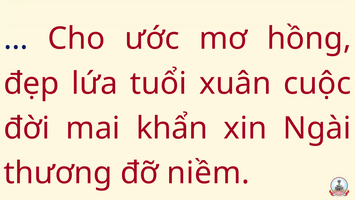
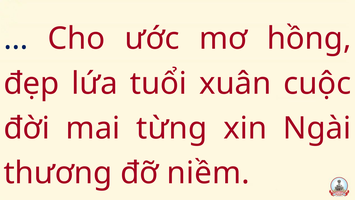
khẩn: khẩn -> từng
